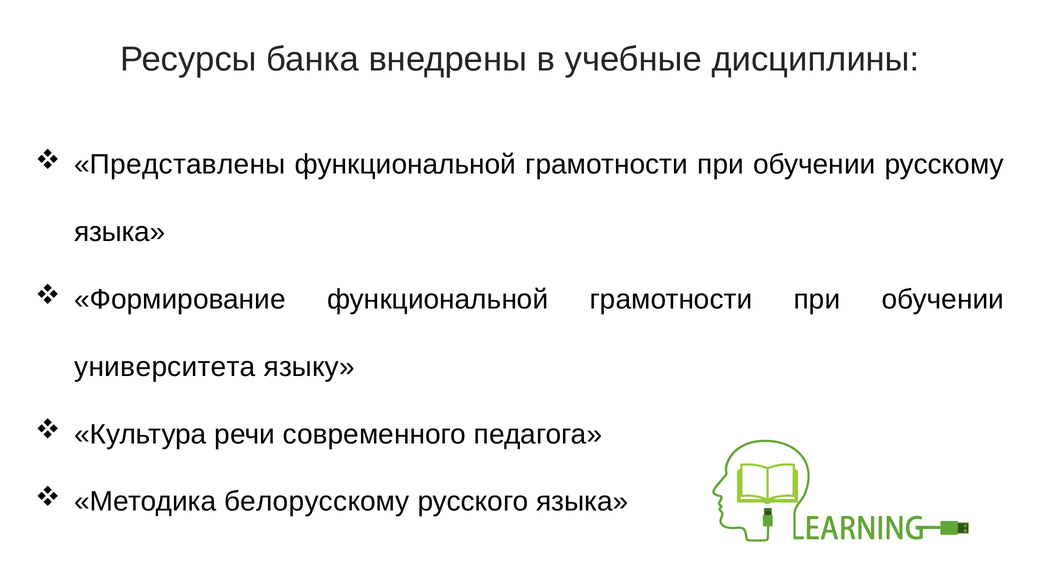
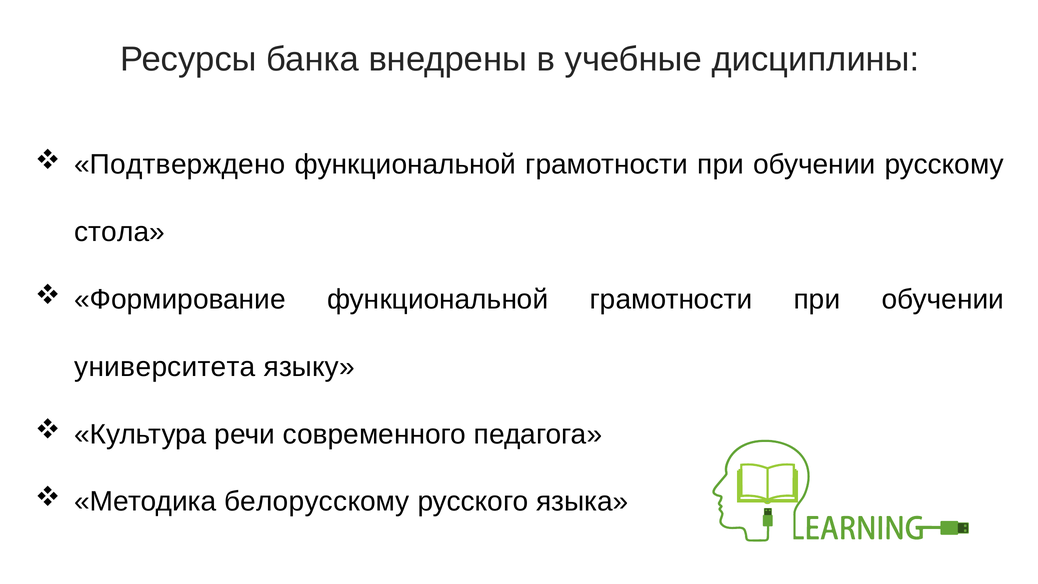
Представлены: Представлены -> Подтверждено
языка at (120, 232): языка -> стола
